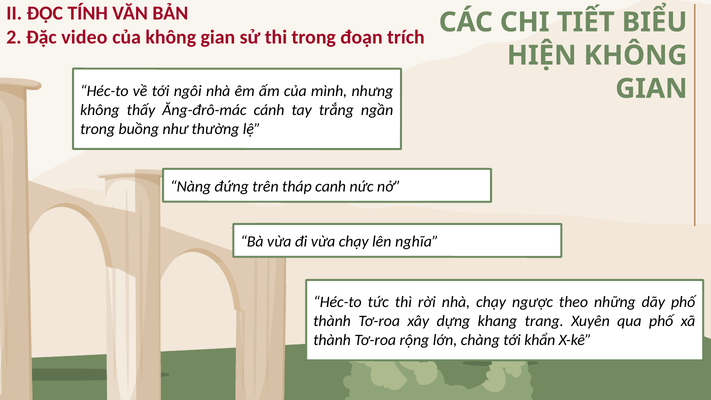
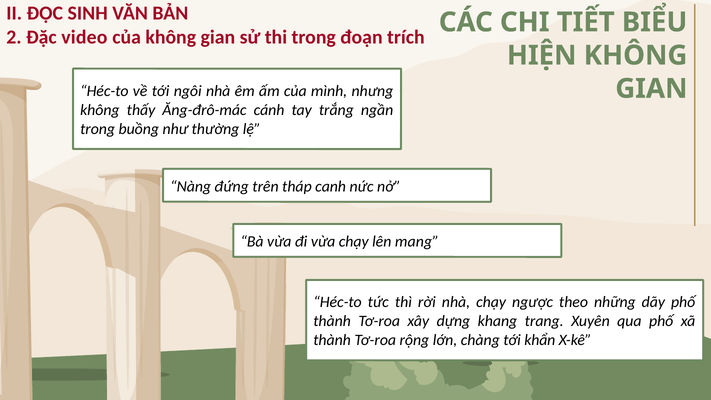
TÍNH: TÍNH -> SINH
nghĩa: nghĩa -> mang
